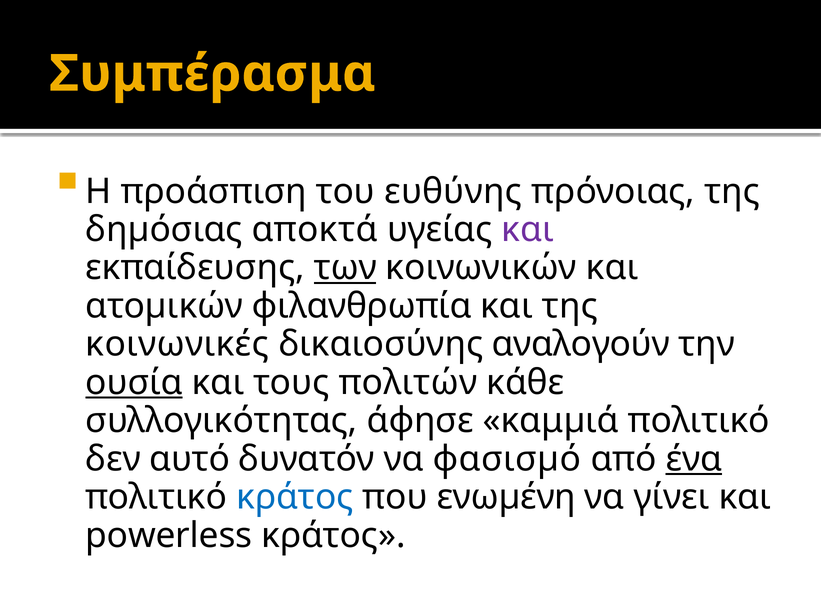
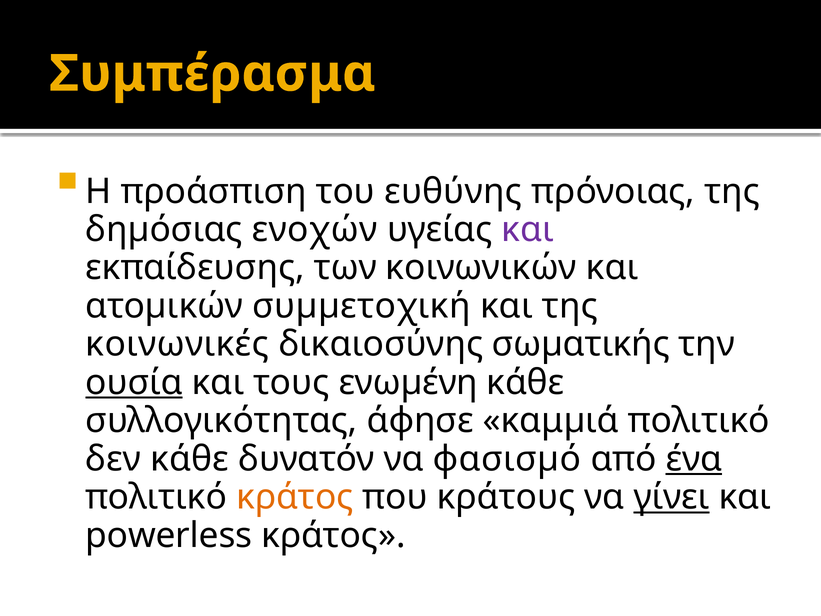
αποκτά: αποκτά -> ενοχών
των underline: present -> none
φιλανθρωπία: φιλανθρωπία -> συµµετοχική
αναλογούν: αναλογούν -> σωµατικής
πολιτών: πολιτών -> ενωµένη
δεν αυτό: αυτό -> κάθε
κράτος at (295, 497) colour: blue -> orange
ενωµένη: ενωµένη -> κράτους
γίνει underline: none -> present
